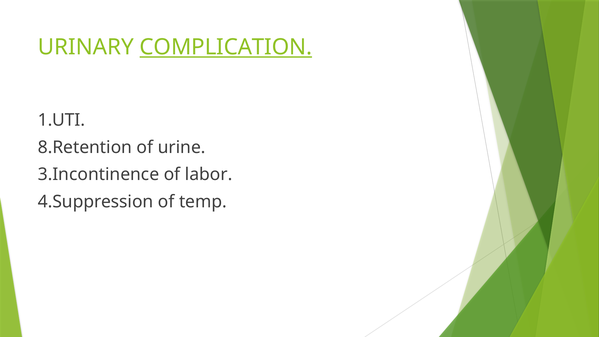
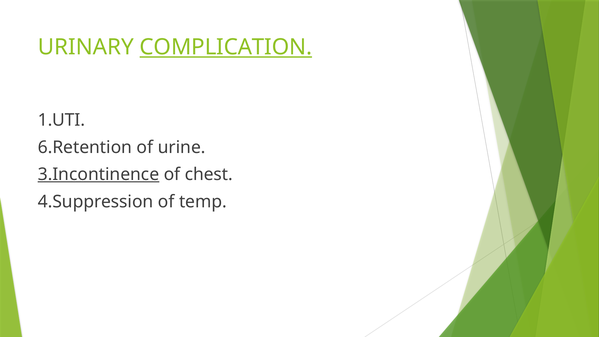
8.Retention: 8.Retention -> 6.Retention
3.Incontinence underline: none -> present
labor: labor -> chest
